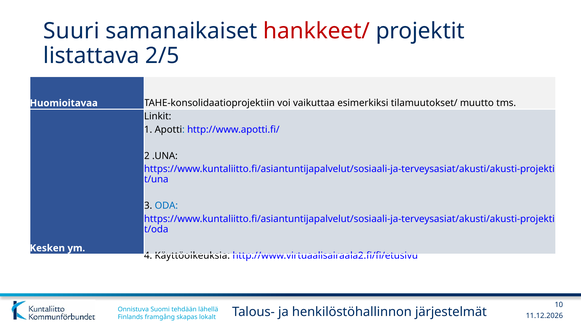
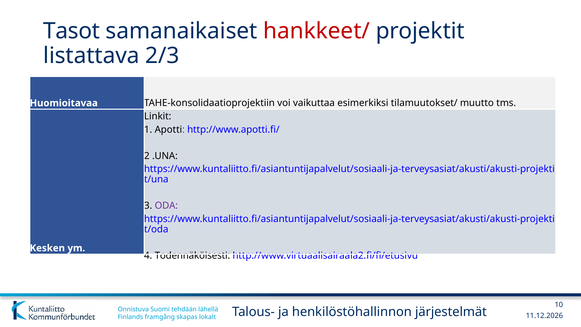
Suuri: Suuri -> Tasot
2/5: 2/5 -> 2/3
ODA colour: blue -> purple
Käyttöoikeuksia: Käyttöoikeuksia -> Todennäköisesti
